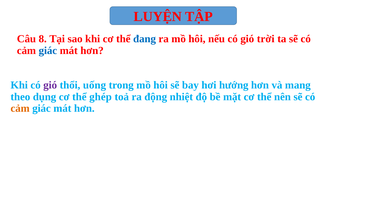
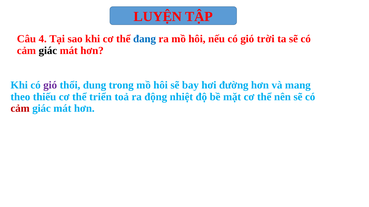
8: 8 -> 4
giác at (48, 51) colour: blue -> black
uống: uống -> dung
hướng: hướng -> đường
dụng: dụng -> thiếu
ghép: ghép -> triển
cảm at (20, 109) colour: orange -> red
